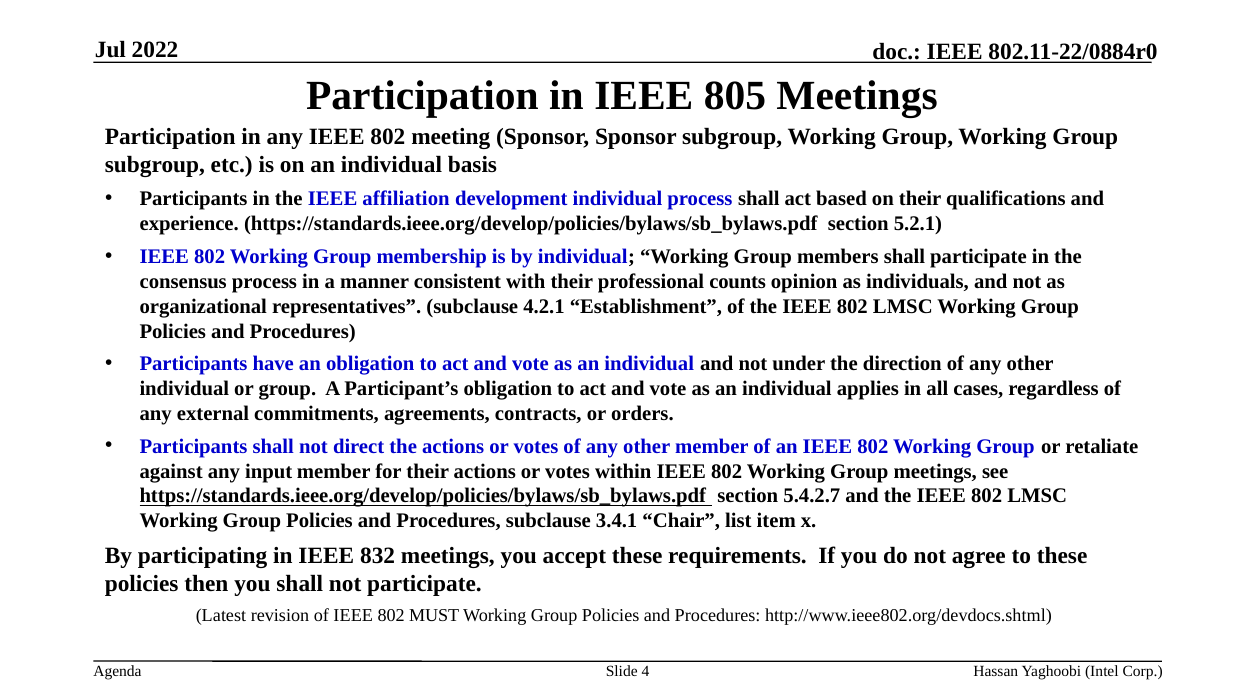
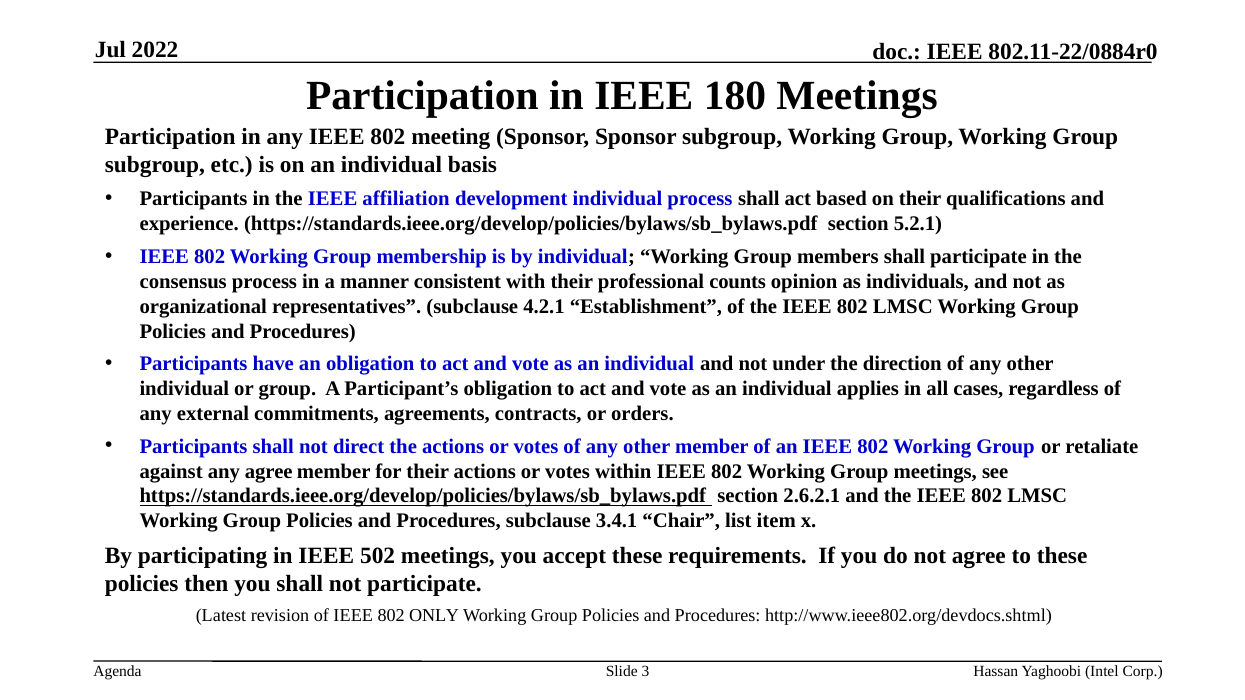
805: 805 -> 180
any input: input -> agree
5.4.2.7: 5.4.2.7 -> 2.6.2.1
832: 832 -> 502
MUST: MUST -> ONLY
4: 4 -> 3
